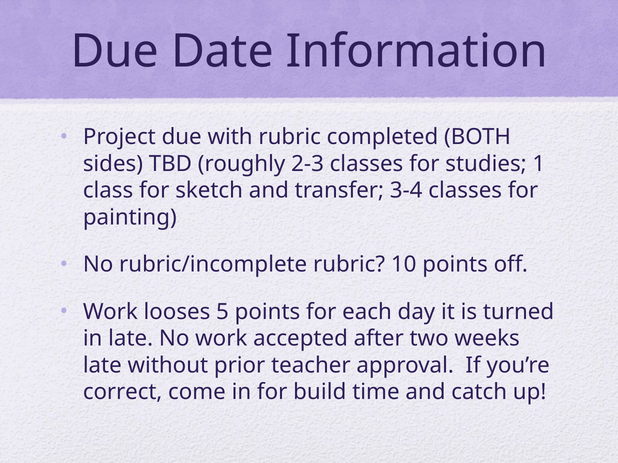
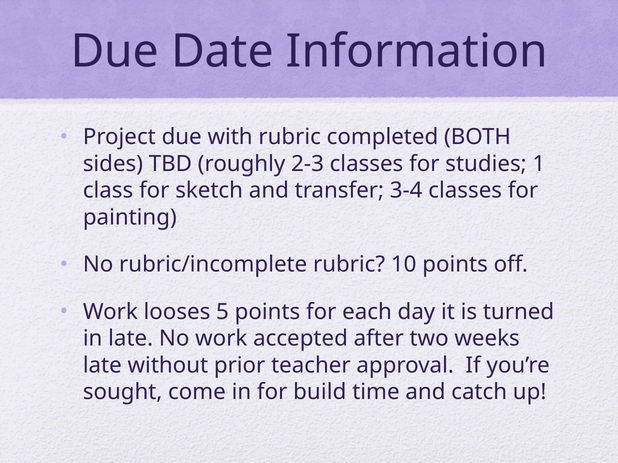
correct: correct -> sought
